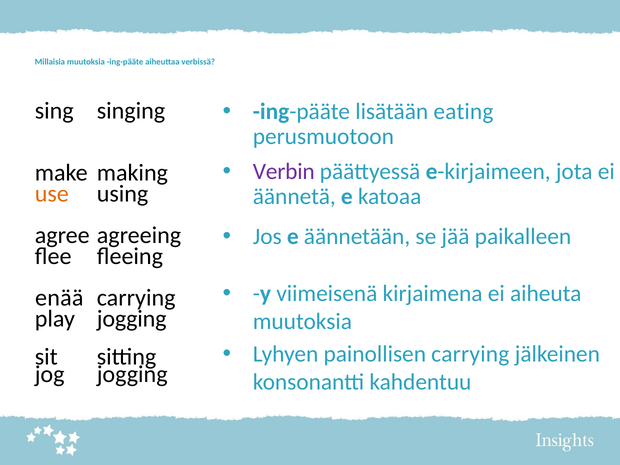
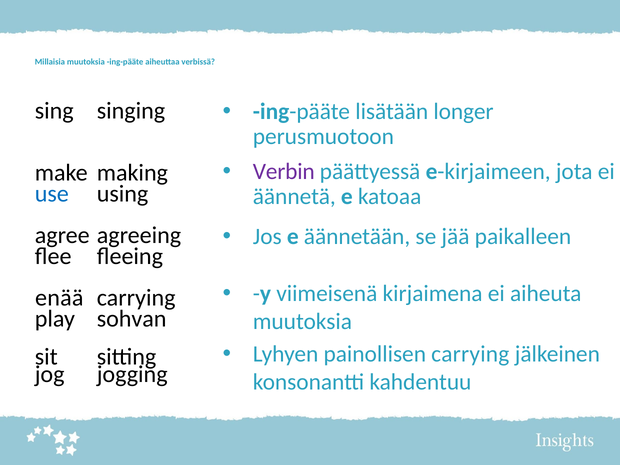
eating: eating -> longer
use colour: orange -> blue
play jogging: jogging -> sohvan
